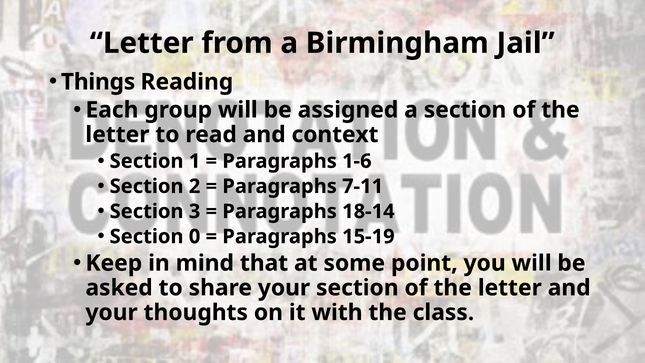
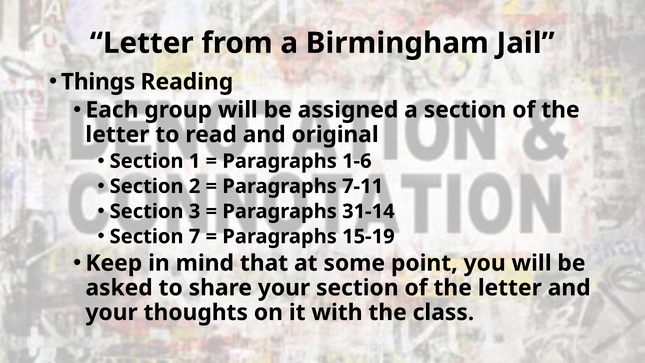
context: context -> original
18-14: 18-14 -> 31-14
0: 0 -> 7
